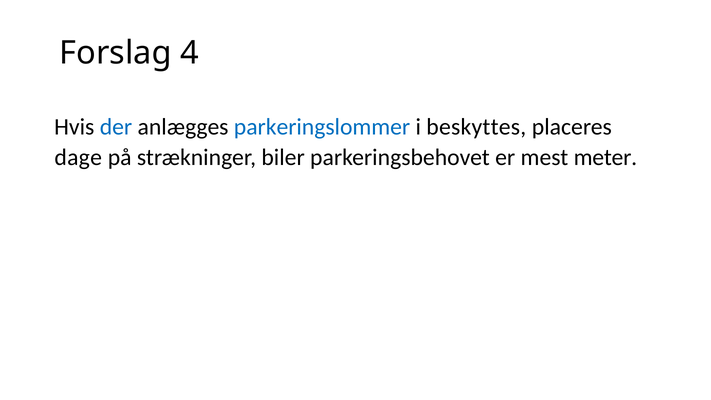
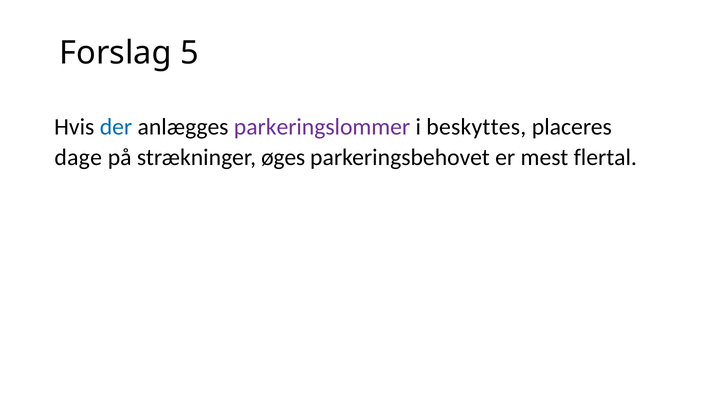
4: 4 -> 5
parkeringslommer colour: blue -> purple
biler: biler -> øges
meter: meter -> flertal
